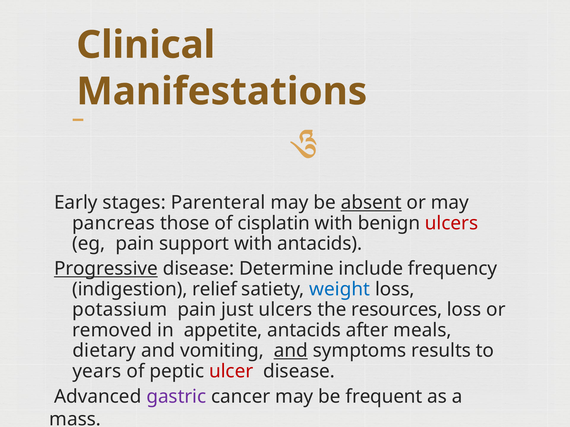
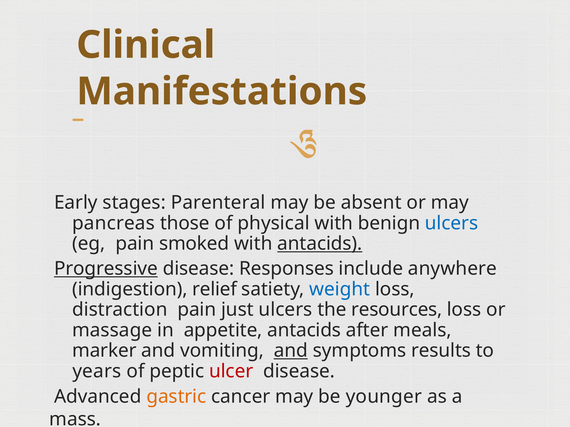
absent underline: present -> none
cisplatin: cisplatin -> physical
ulcers at (452, 223) colour: red -> blue
support: support -> smoked
antacids at (320, 244) underline: none -> present
Determine: Determine -> Responses
frequency: frequency -> anywhere
potassium: potassium -> distraction
removed: removed -> massage
dietary: dietary -> marker
gastric colour: purple -> orange
frequent: frequent -> younger
